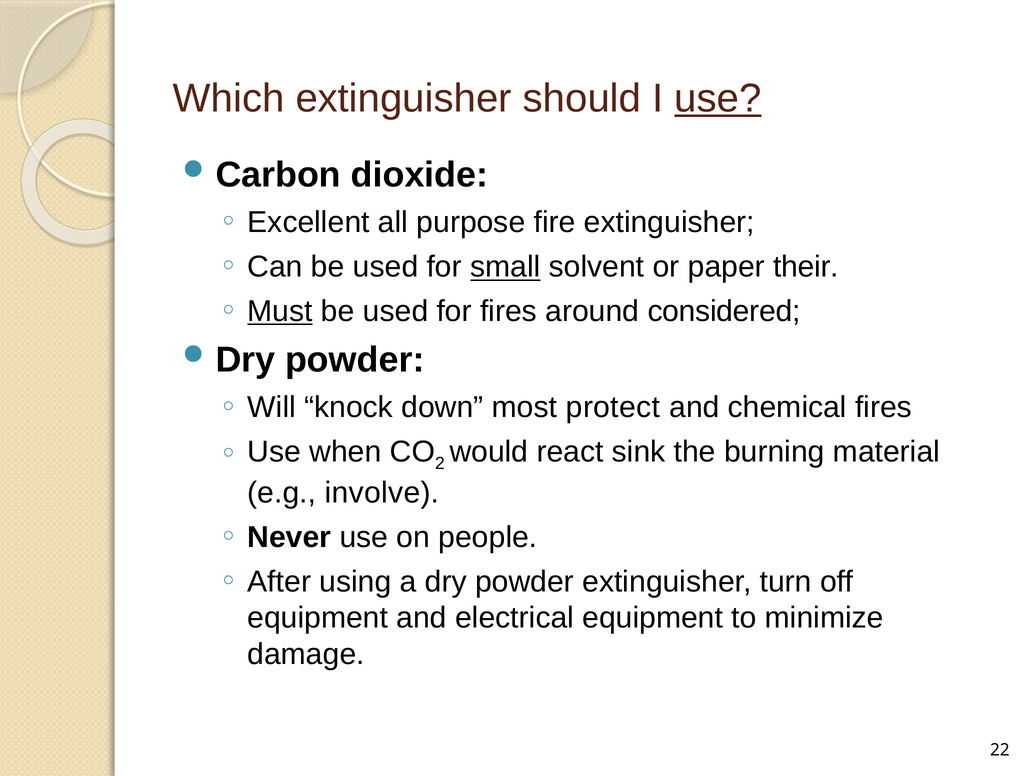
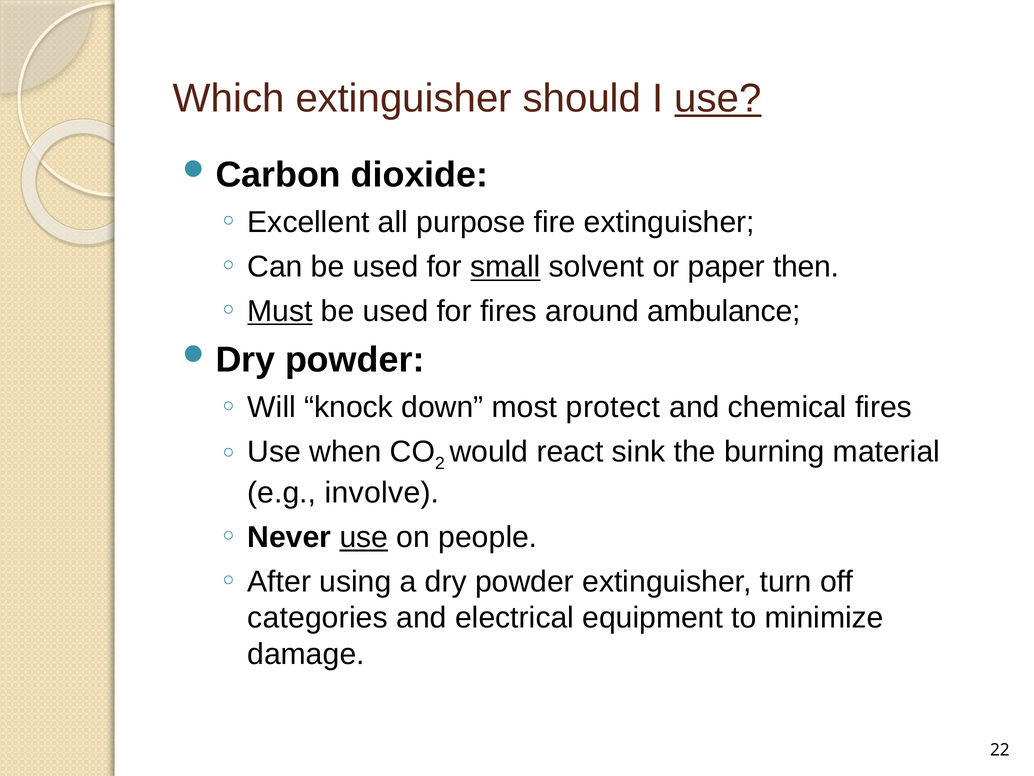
their: their -> then
considered: considered -> ambulance
use at (364, 537) underline: none -> present
equipment at (318, 618): equipment -> categories
